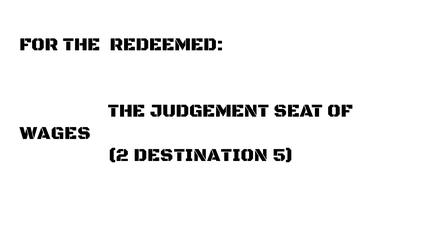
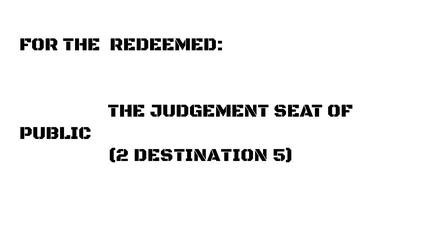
WAGES: WAGES -> PUBLIC
